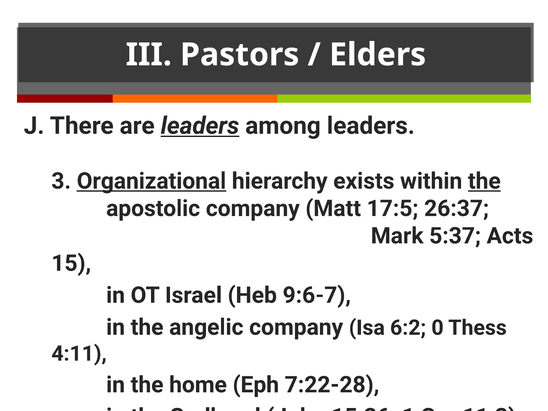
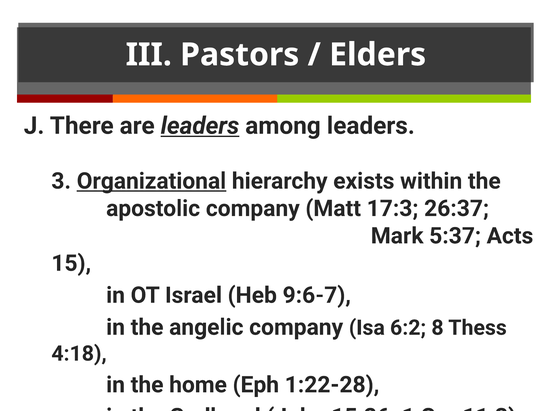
the at (484, 181) underline: present -> none
17:5: 17:5 -> 17:3
0: 0 -> 8
4:11: 4:11 -> 4:18
7:22-28: 7:22-28 -> 1:22-28
